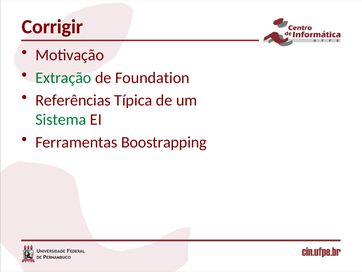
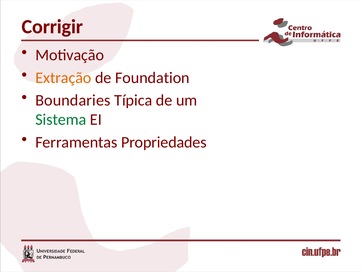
Extração colour: green -> orange
Referências: Referências -> Boundaries
Boostrapping: Boostrapping -> Propriedades
